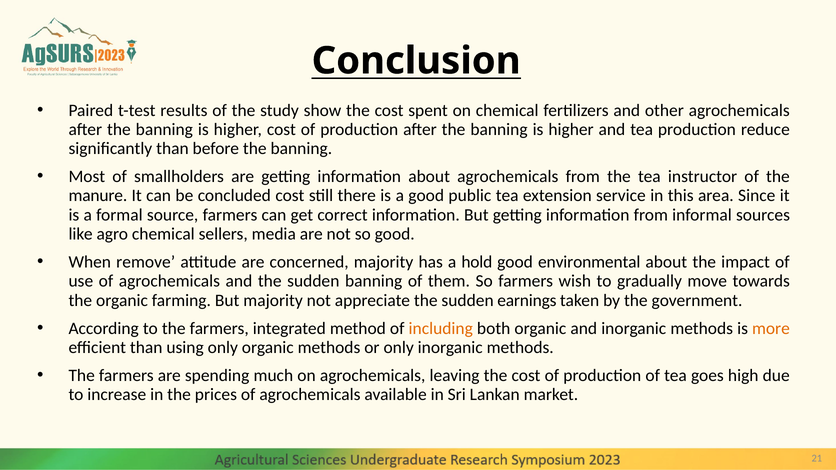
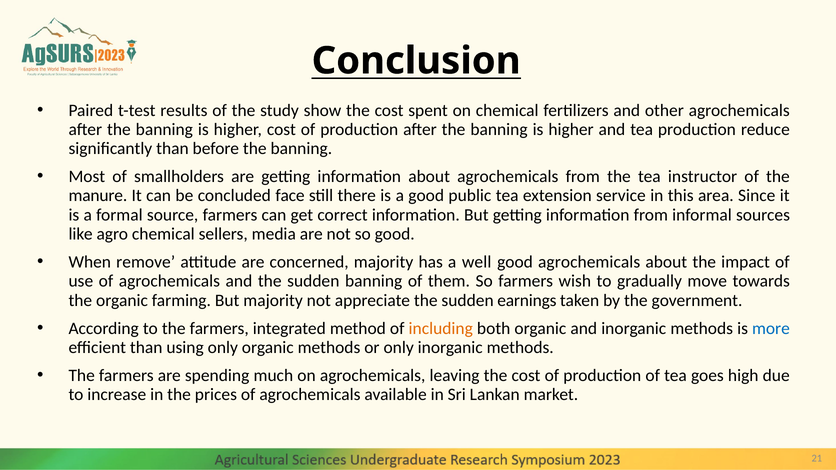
concluded cost: cost -> face
hold: hold -> well
good environmental: environmental -> agrochemicals
more colour: orange -> blue
